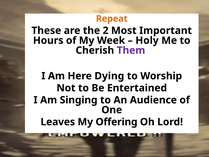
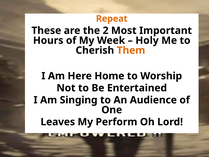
Them colour: purple -> orange
Dying: Dying -> Home
Offering: Offering -> Perform
